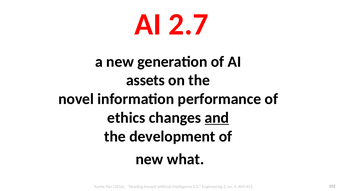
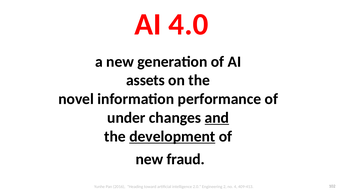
2.7: 2.7 -> 4.0
ethics: ethics -> under
development underline: none -> present
what: what -> fraud
